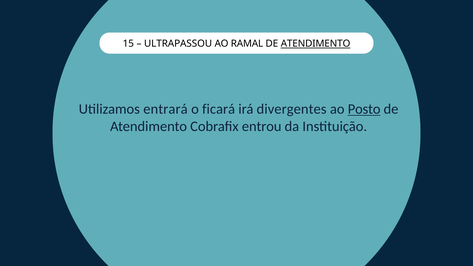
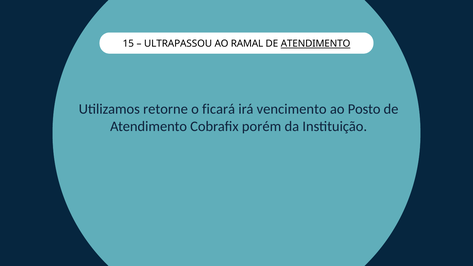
entrará: entrará -> retorne
divergentes: divergentes -> vencimento
Posto underline: present -> none
entrou: entrou -> porém
